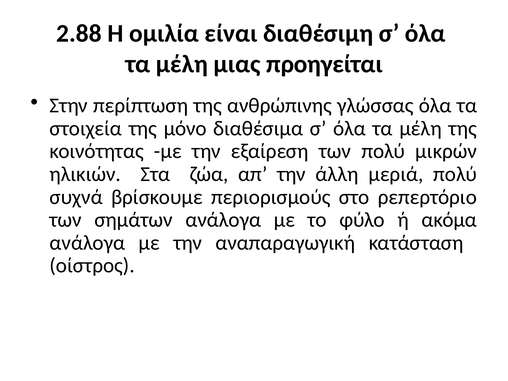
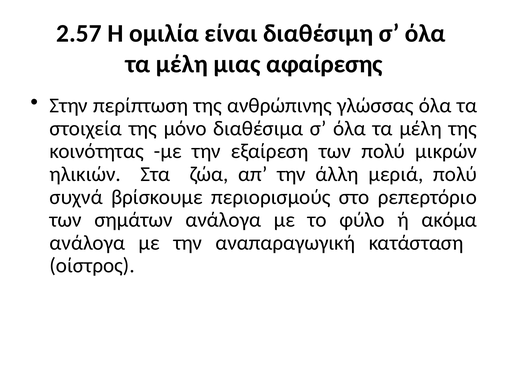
2.88: 2.88 -> 2.57
προηγείται: προηγείται -> αφαίρεσης
